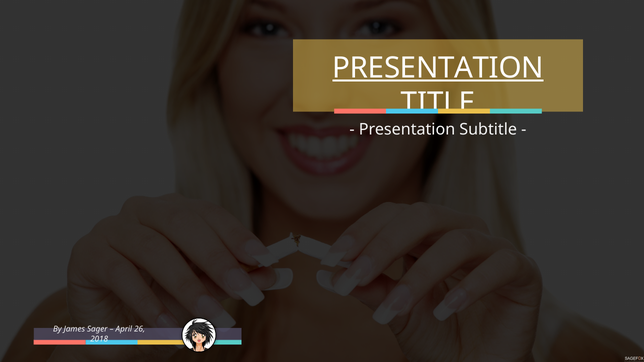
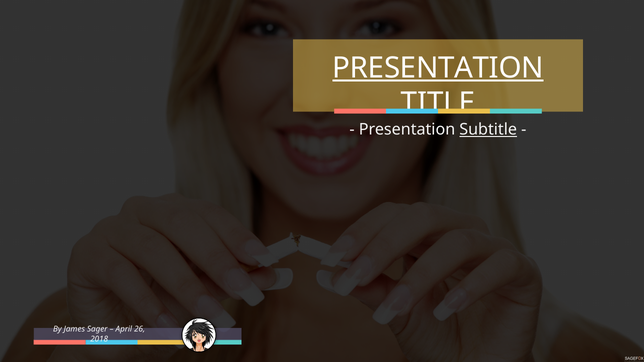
Subtitle underline: none -> present
